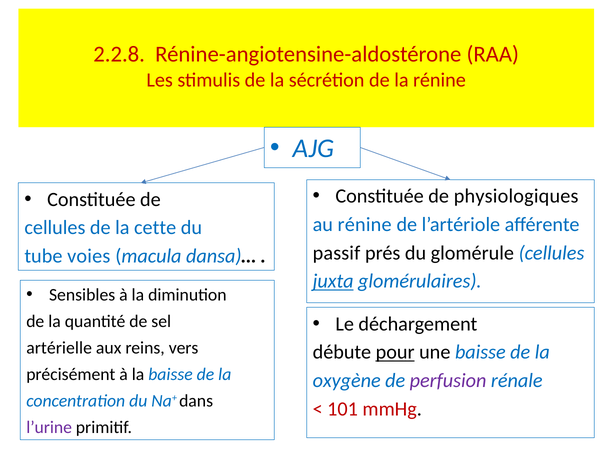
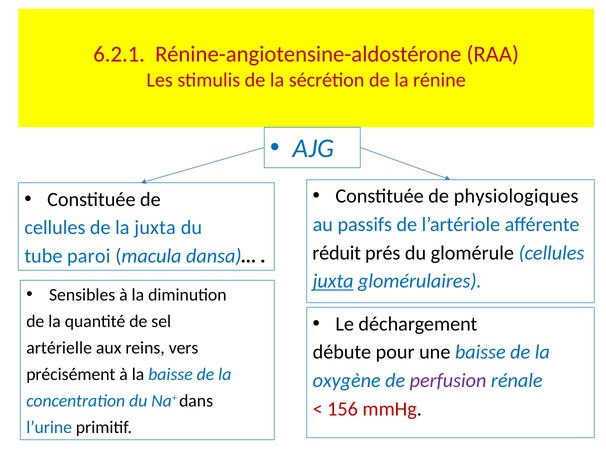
2.2.8: 2.2.8 -> 6.2.1
au rénine: rénine -> passifs
la cette: cette -> juxta
passif: passif -> réduit
voies: voies -> paroi
pour underline: present -> none
101: 101 -> 156
l’urine colour: purple -> blue
